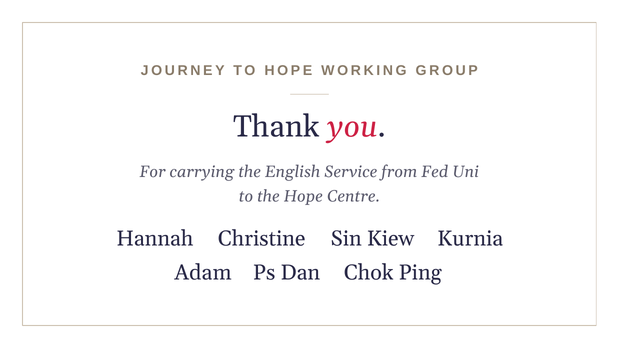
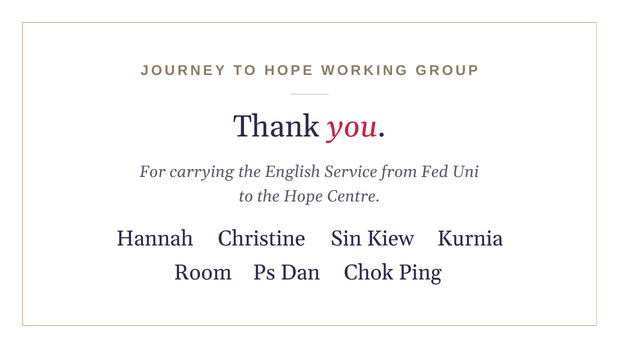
Adam: Adam -> Room
